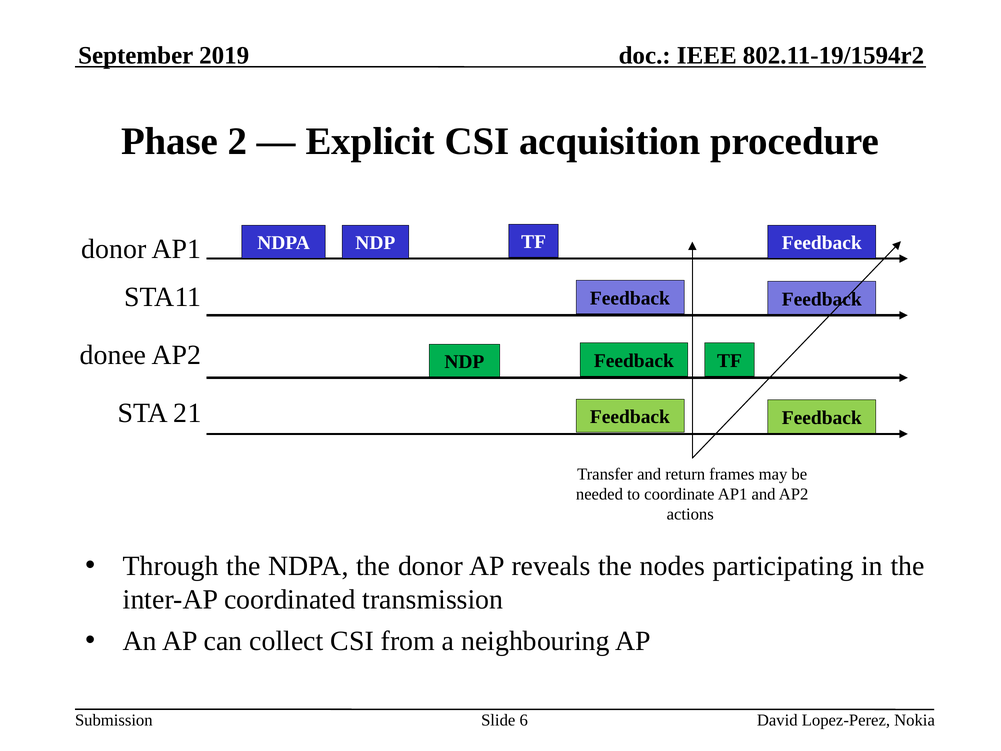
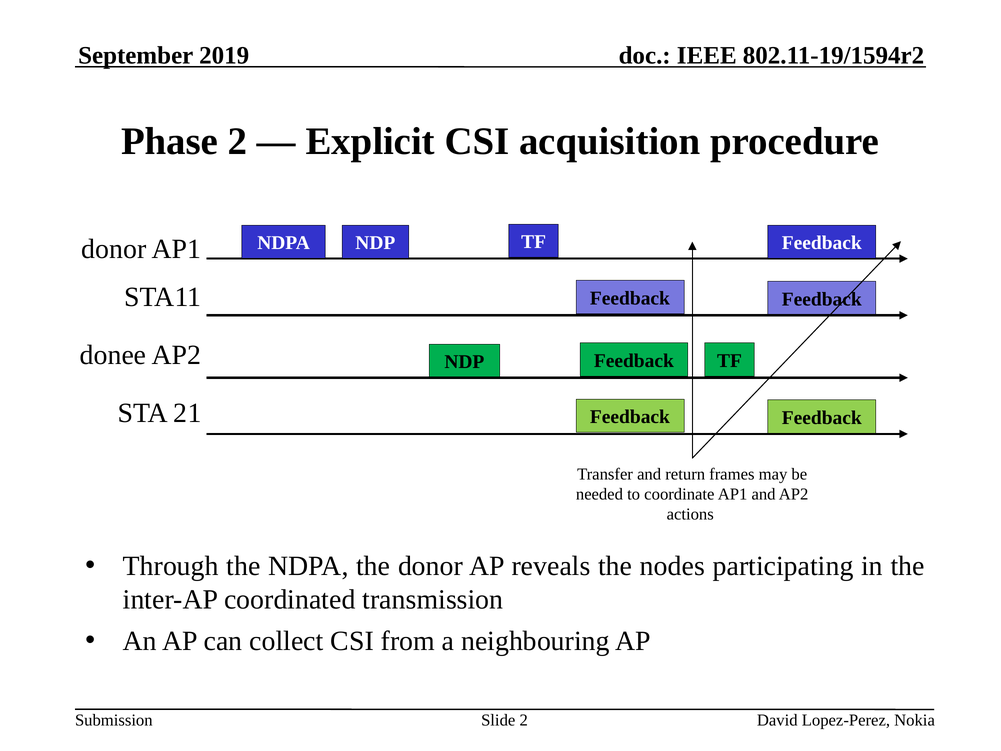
Slide 6: 6 -> 2
